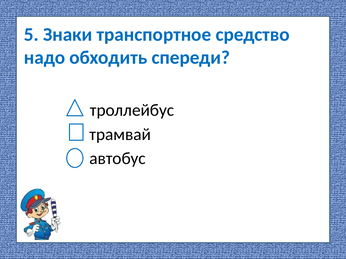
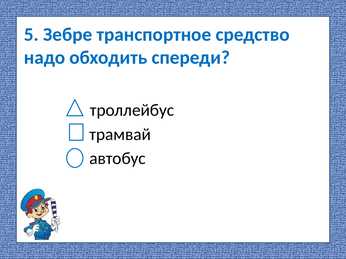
Знаки: Знаки -> Зебре
